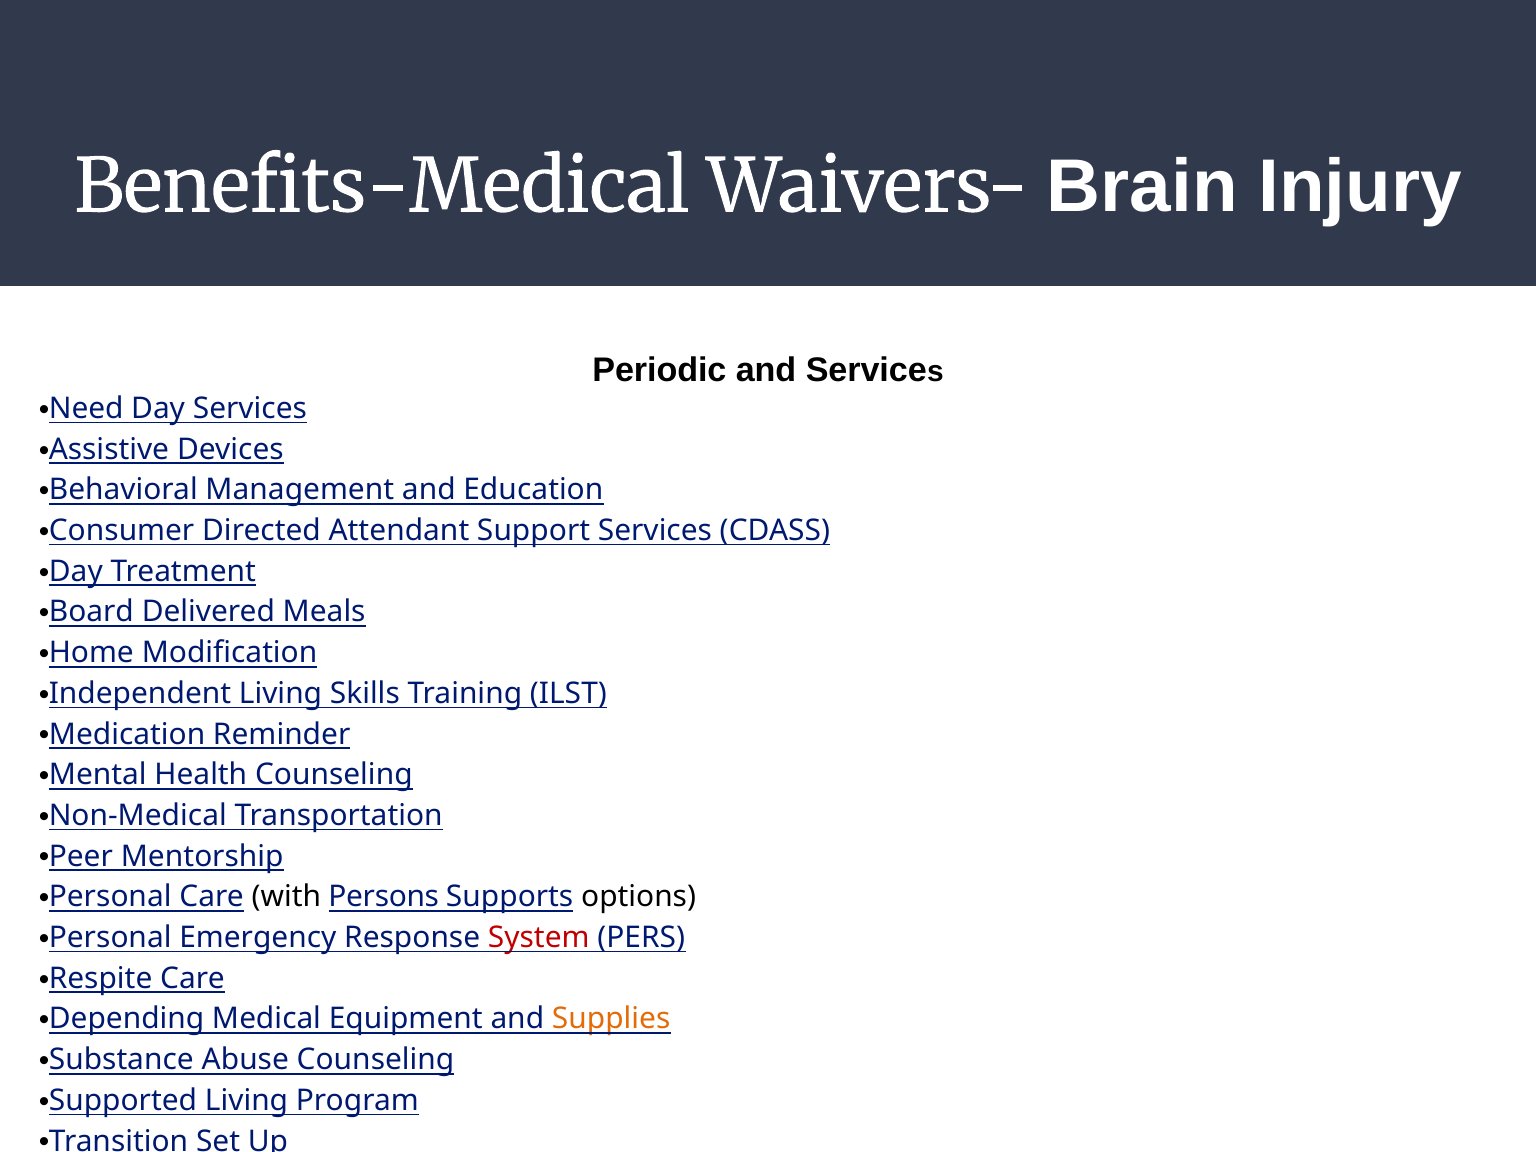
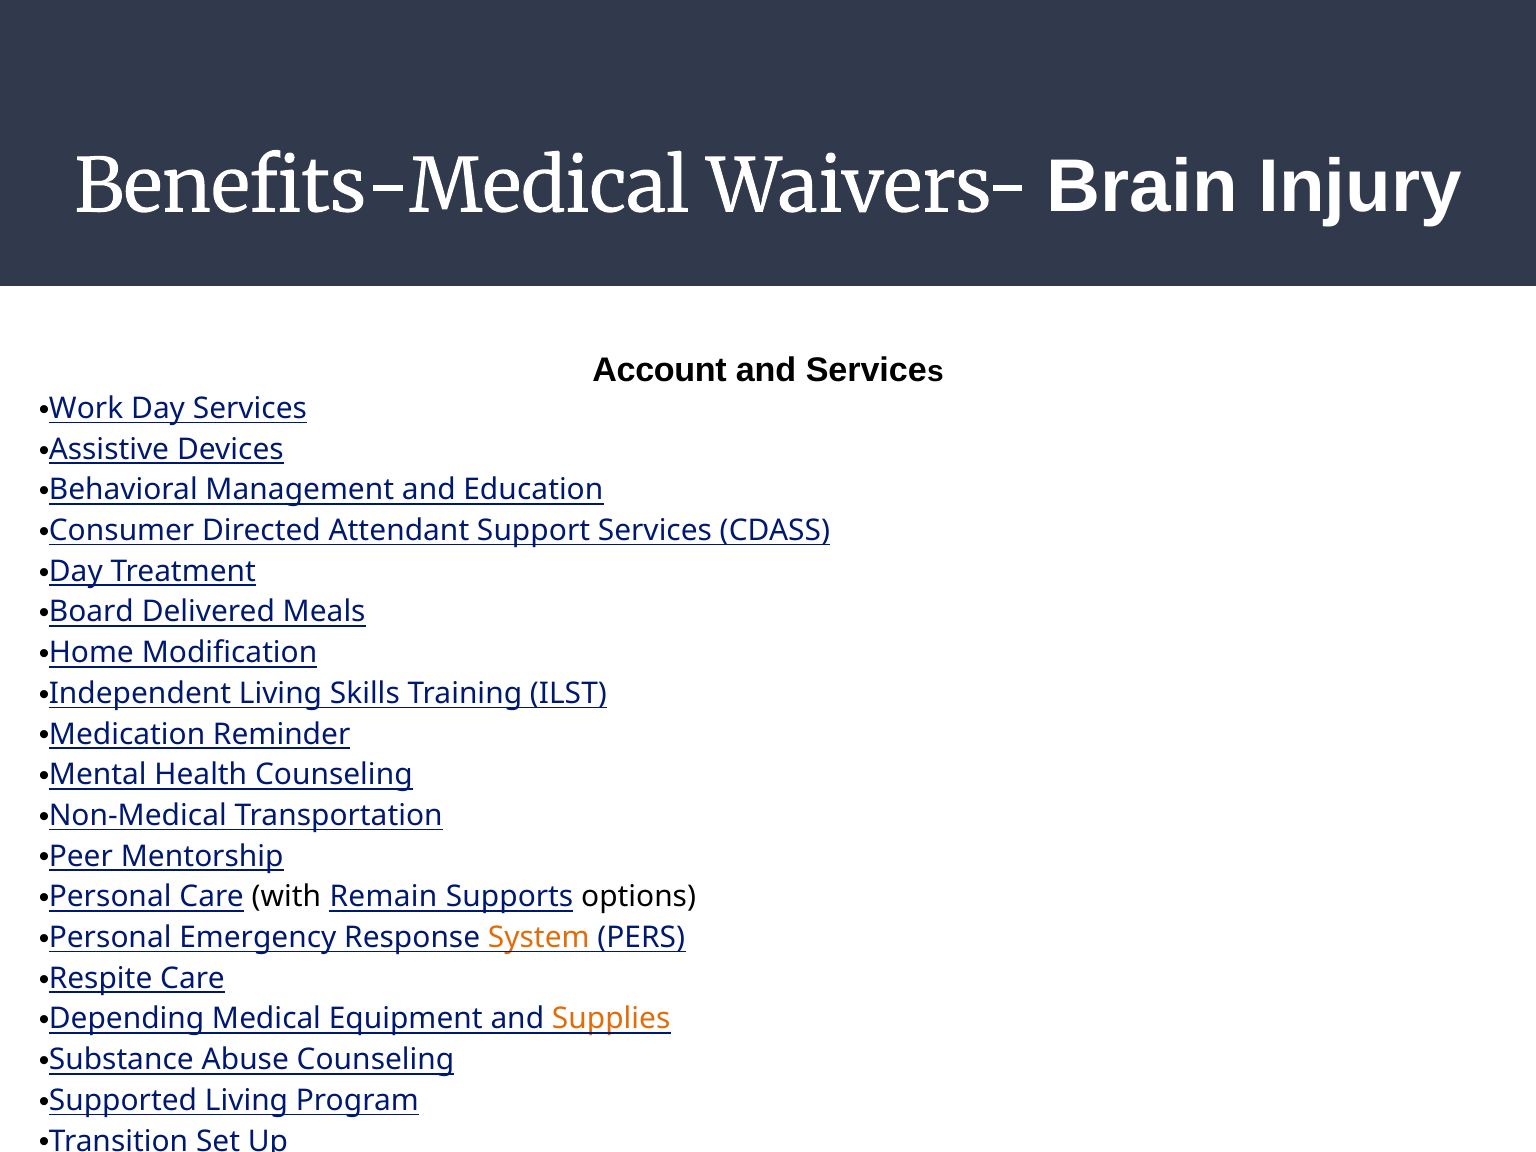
Periodic: Periodic -> Account
Need: Need -> Work
Persons: Persons -> Remain
System colour: red -> orange
